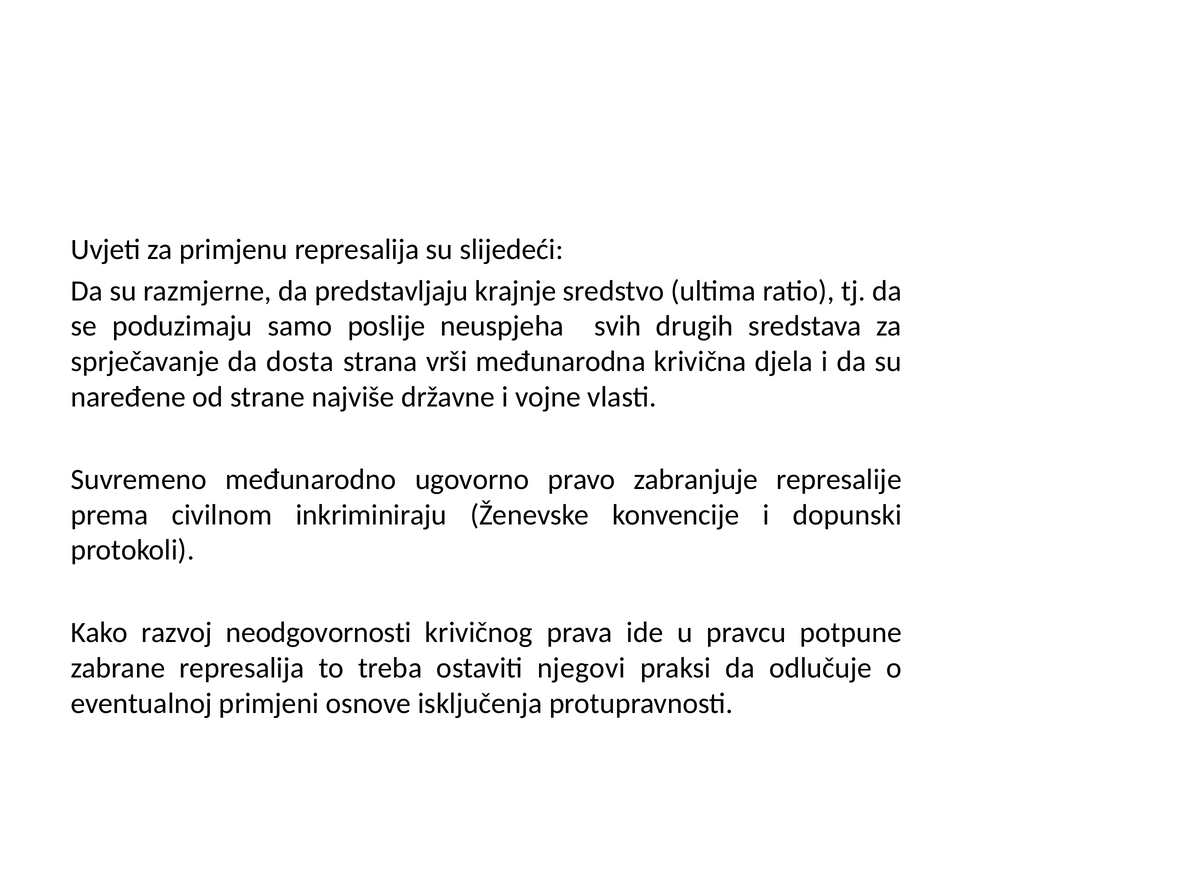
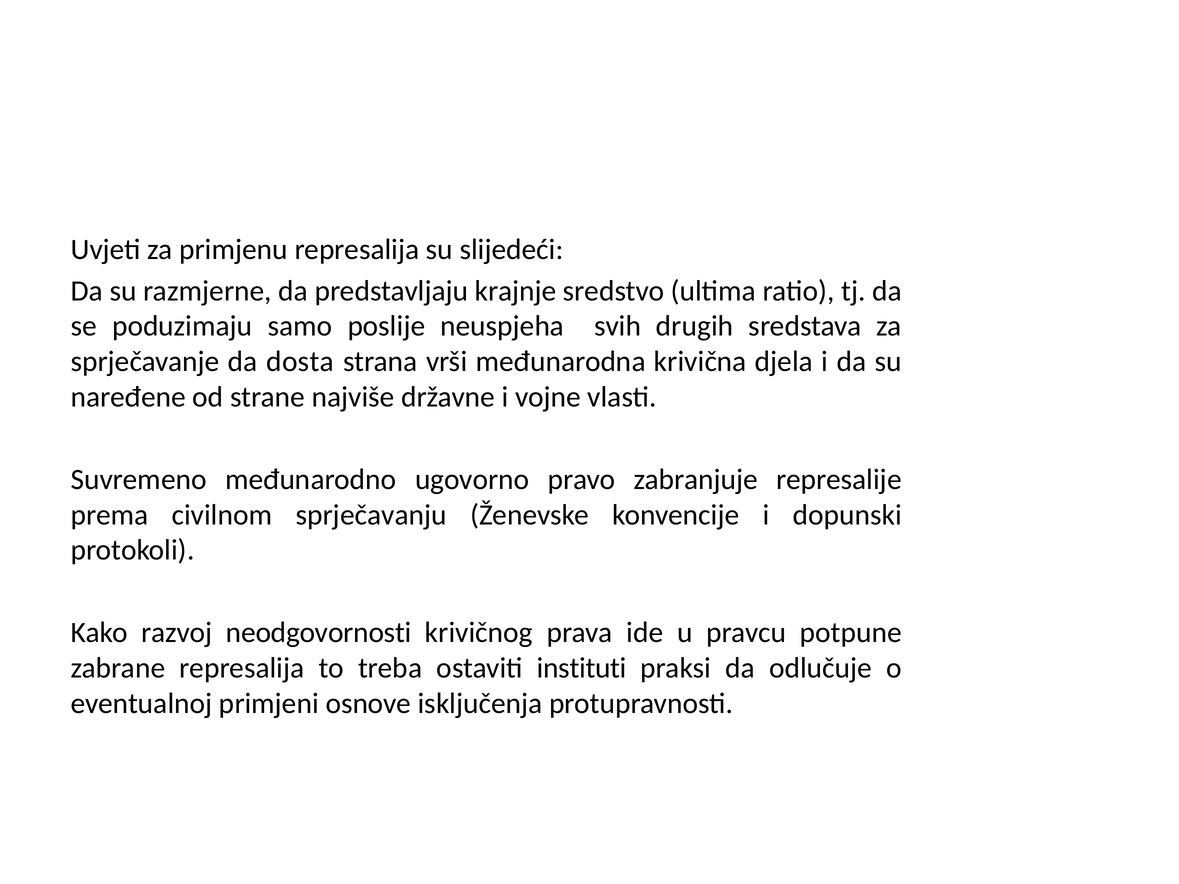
inkriminiraju: inkriminiraju -> sprječavanju
njegovi: njegovi -> instituti
